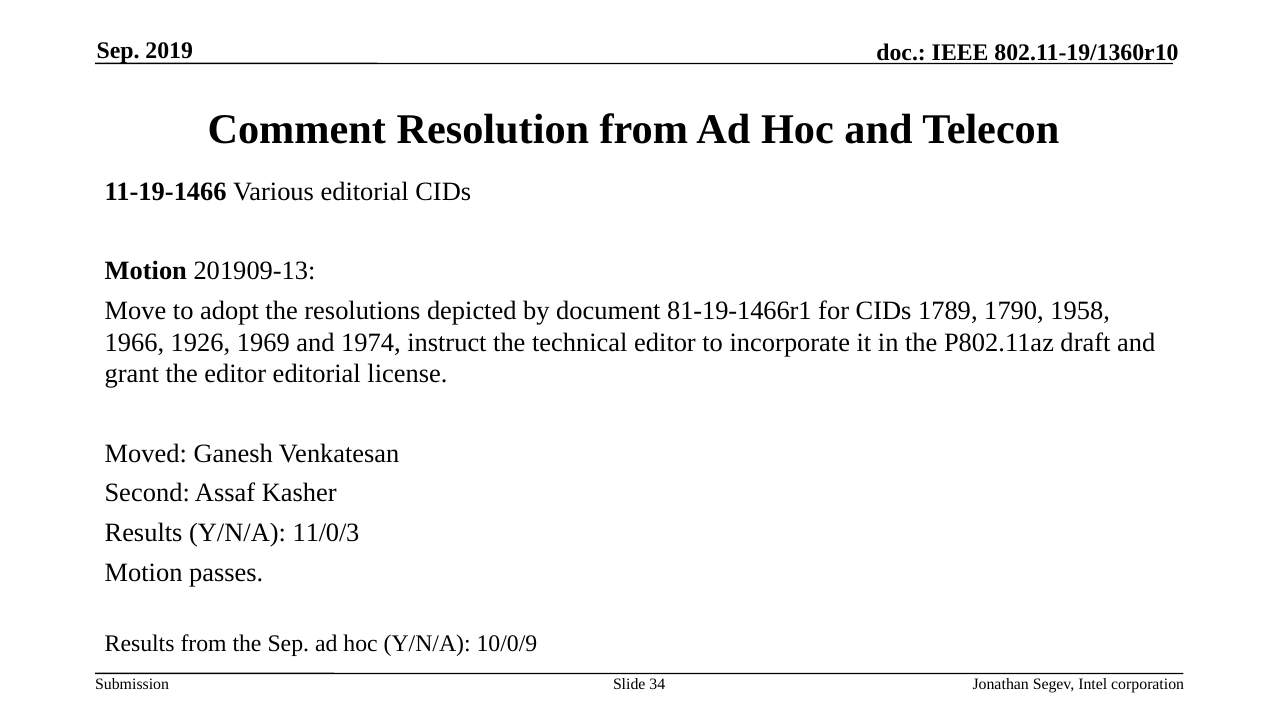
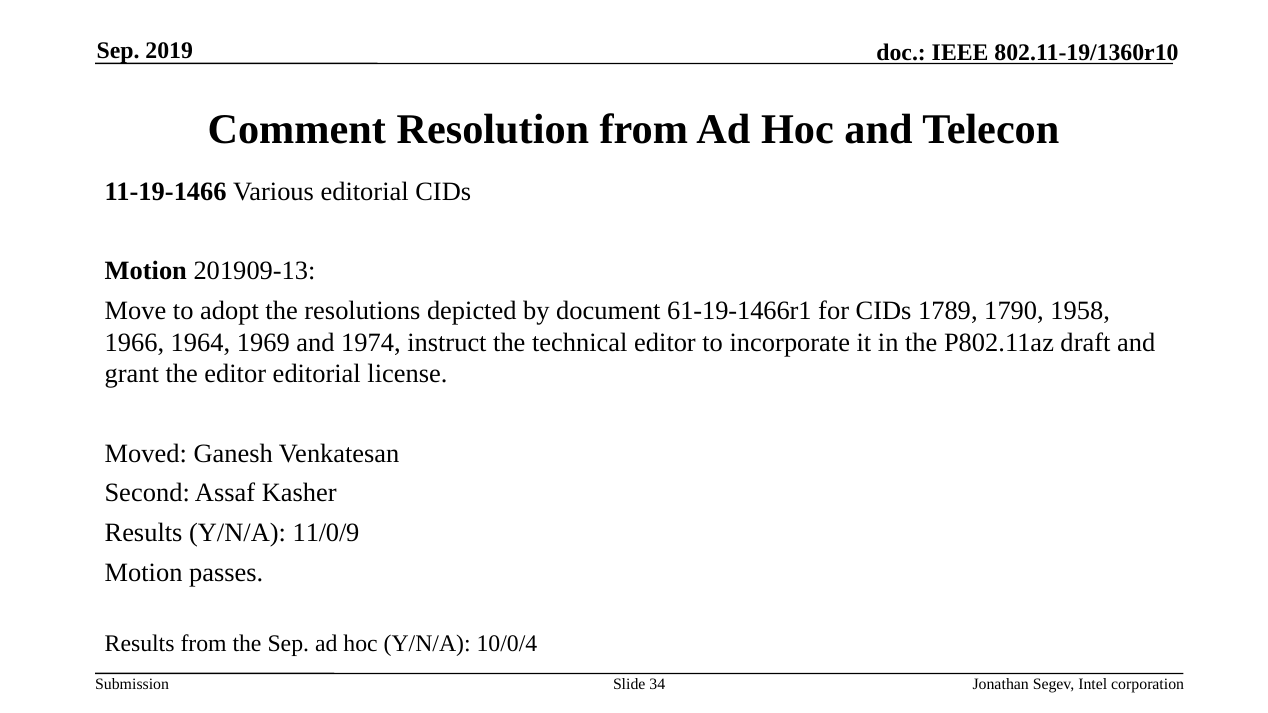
81-19-1466r1: 81-19-1466r1 -> 61-19-1466r1
1926: 1926 -> 1964
11/0/3: 11/0/3 -> 11/0/9
10/0/9: 10/0/9 -> 10/0/4
